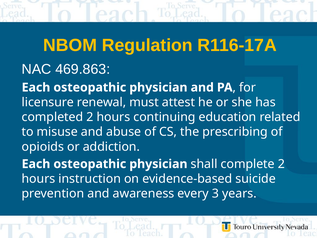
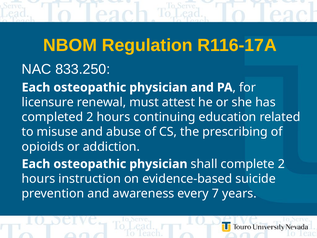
469.863: 469.863 -> 833.250
3: 3 -> 7
